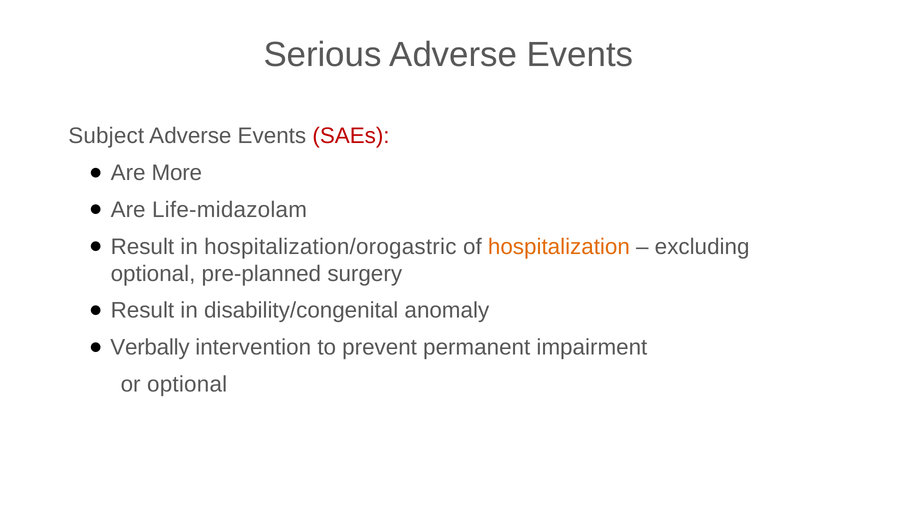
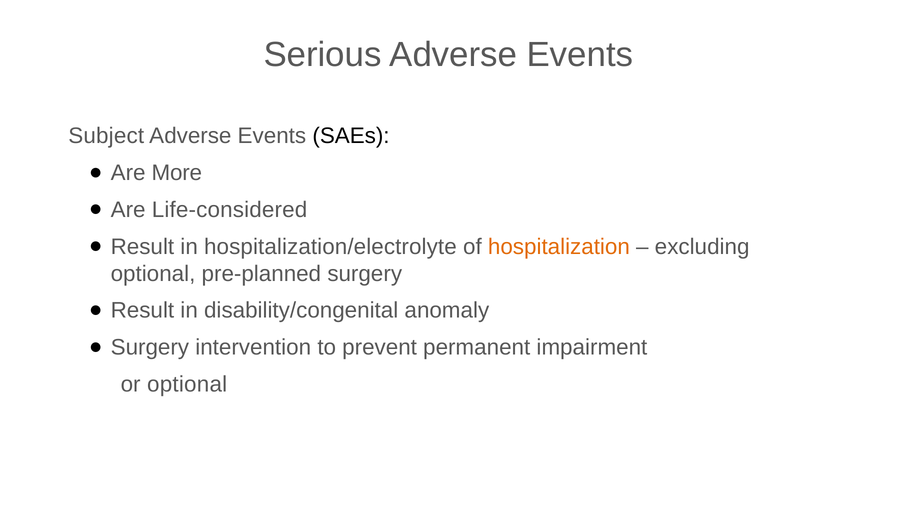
SAEs colour: red -> black
Life-midazolam: Life-midazolam -> Life-considered
hospitalization/orogastric: hospitalization/orogastric -> hospitalization/electrolyte
Verbally at (150, 347): Verbally -> Surgery
